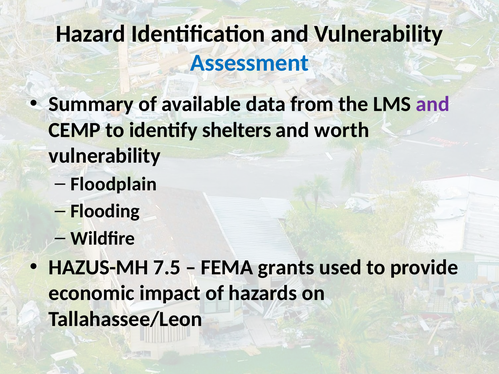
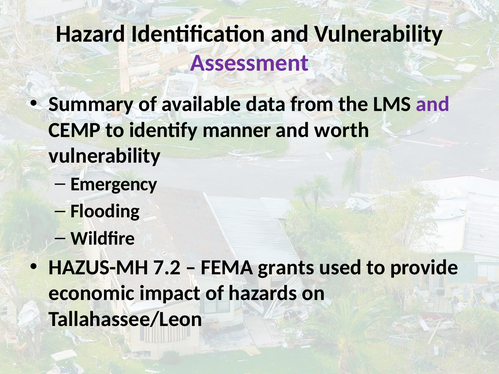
Assessment colour: blue -> purple
shelters: shelters -> manner
Floodplain: Floodplain -> Emergency
7.5: 7.5 -> 7.2
